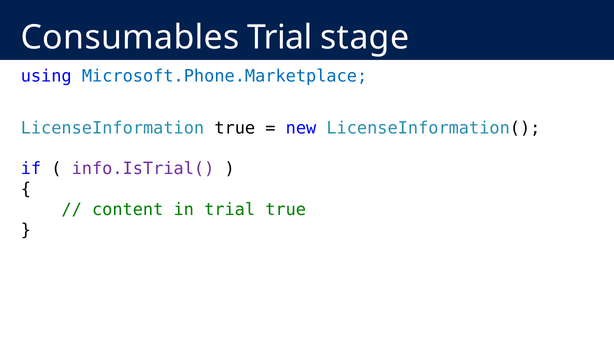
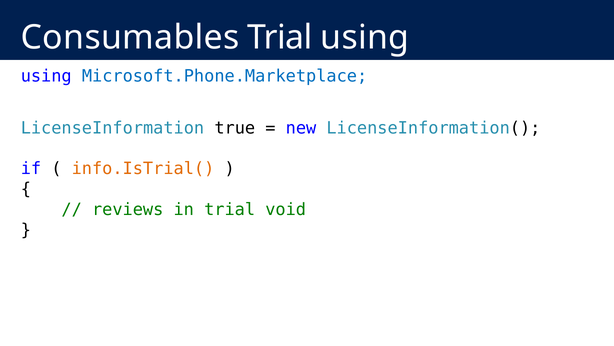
Trial stage: stage -> using
info.IsTrial( colour: purple -> orange
content: content -> reviews
trial true: true -> void
